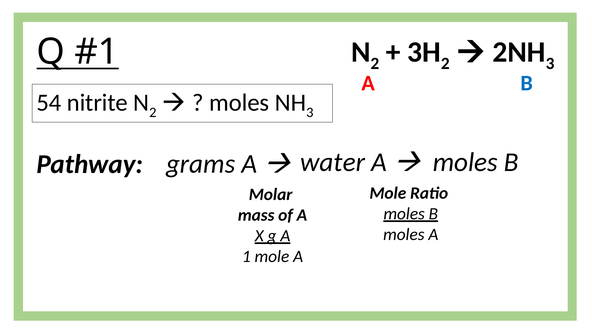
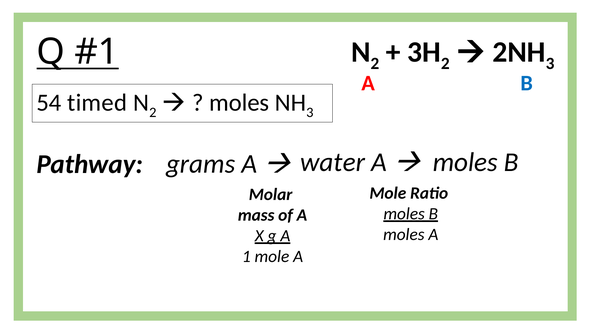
nitrite: nitrite -> timed
